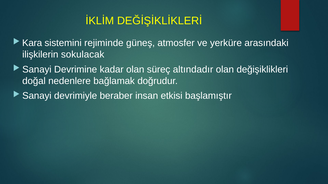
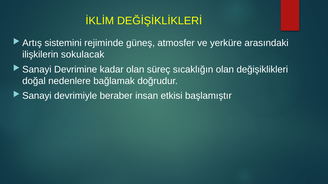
Kara: Kara -> Artış
altındadır: altındadır -> sıcaklığın
